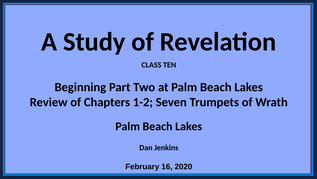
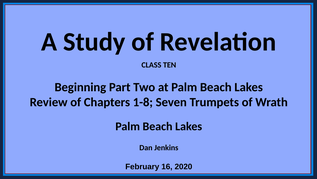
1-2: 1-2 -> 1-8
